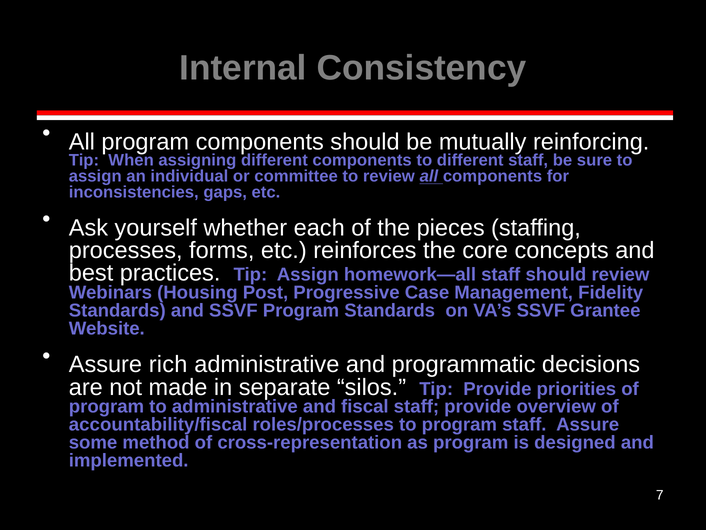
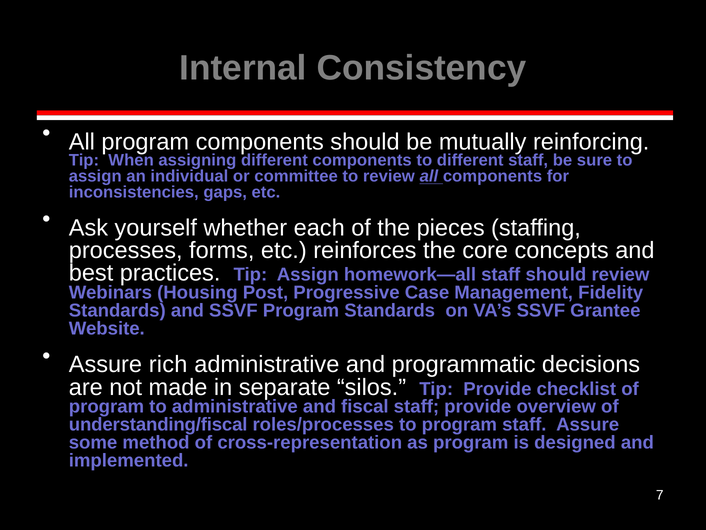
priorities: priorities -> checklist
accountability/fiscal: accountability/fiscal -> understanding/fiscal
